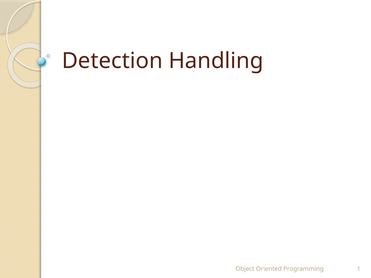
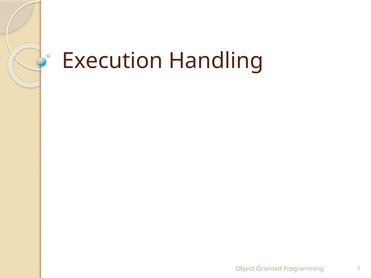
Detection: Detection -> Execution
